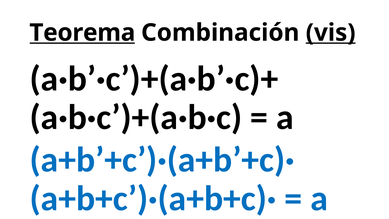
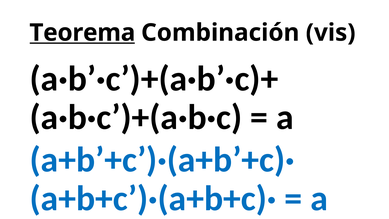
vis underline: present -> none
